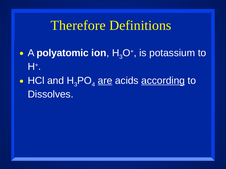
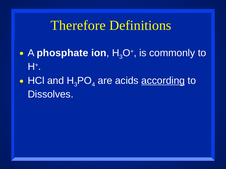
polyatomic: polyatomic -> phosphate
potassium: potassium -> commonly
are underline: present -> none
